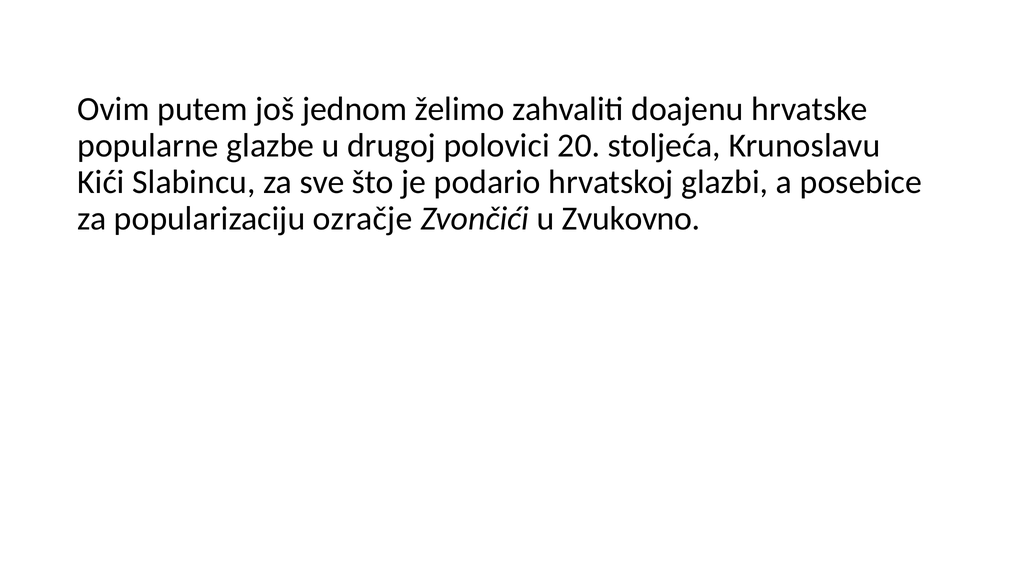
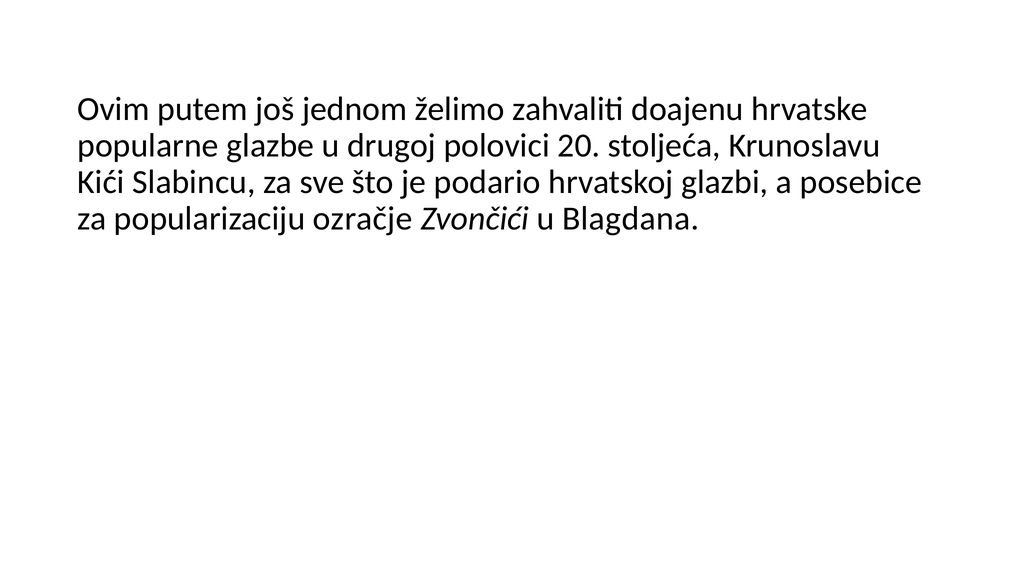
Zvukovno: Zvukovno -> Blagdana
